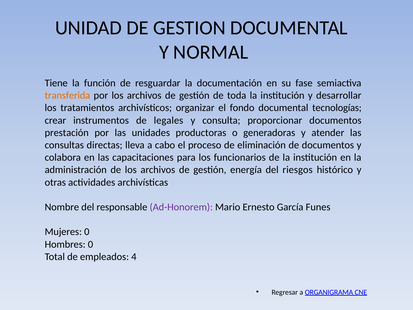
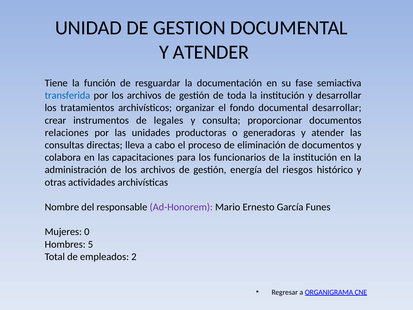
NORMAL at (211, 52): NORMAL -> ATENDER
transferida colour: orange -> blue
documental tecnologías: tecnologías -> desarrollar
prestación: prestación -> relaciones
Hombres 0: 0 -> 5
4: 4 -> 2
